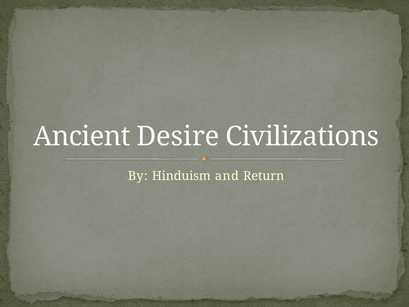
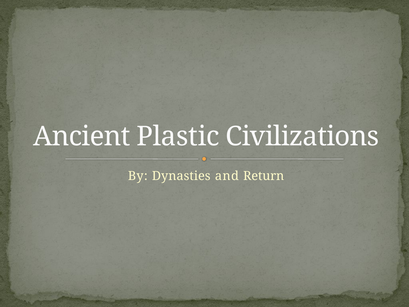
Desire: Desire -> Plastic
Hinduism: Hinduism -> Dynasties
